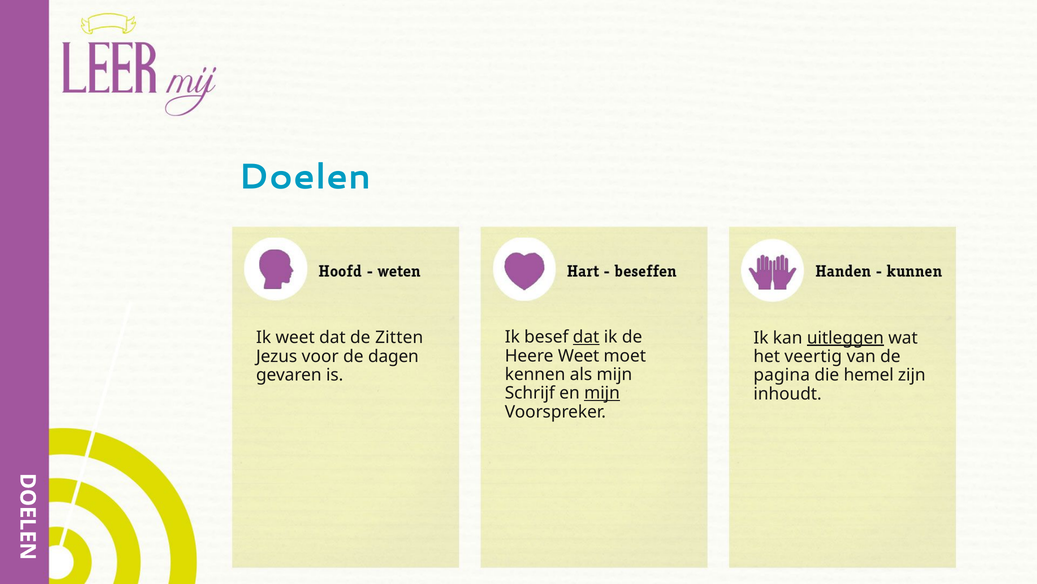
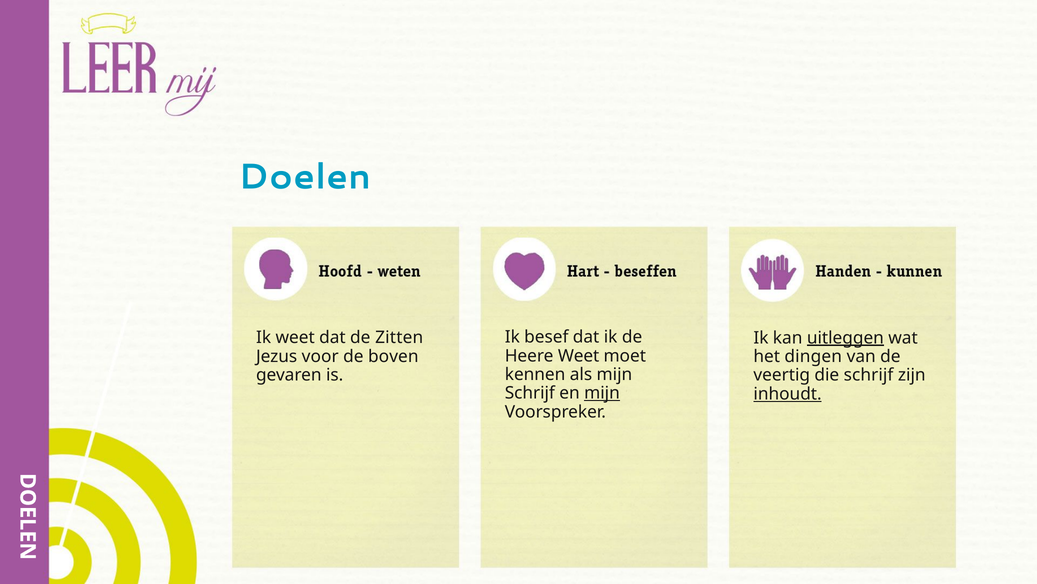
dat at (586, 337) underline: present -> none
dagen: dagen -> boven
veertig: veertig -> dingen
pagina: pagina -> veertig
die hemel: hemel -> schrijf
inhoudt underline: none -> present
